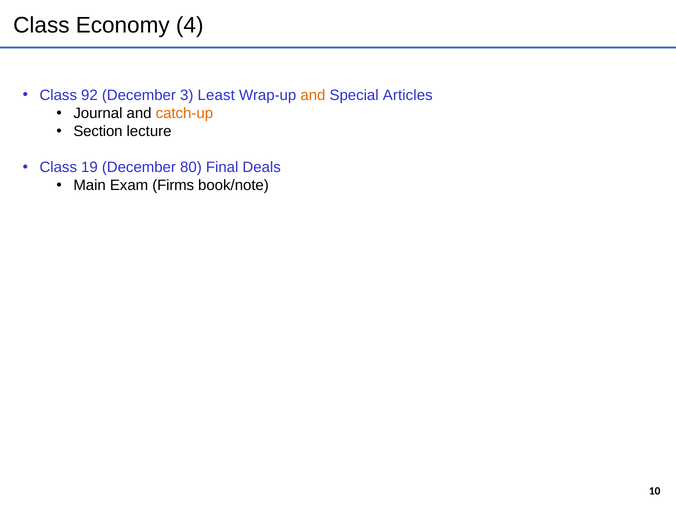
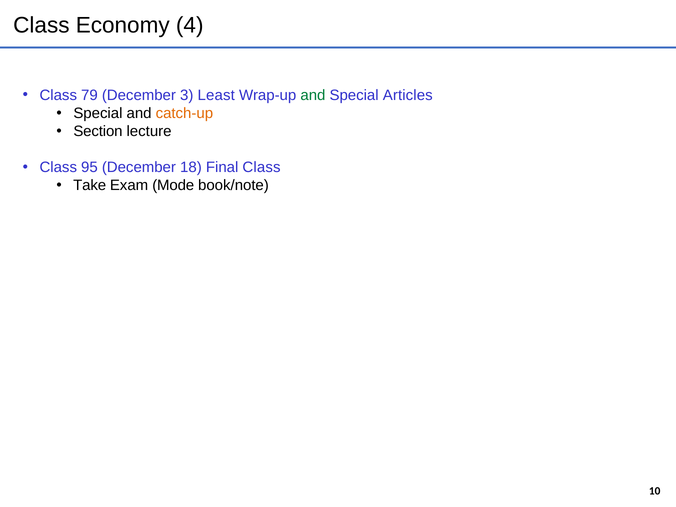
92: 92 -> 79
and at (313, 95) colour: orange -> green
Journal at (98, 113): Journal -> Special
19: 19 -> 95
80: 80 -> 18
Final Deals: Deals -> Class
Main: Main -> Take
Firms: Firms -> Mode
